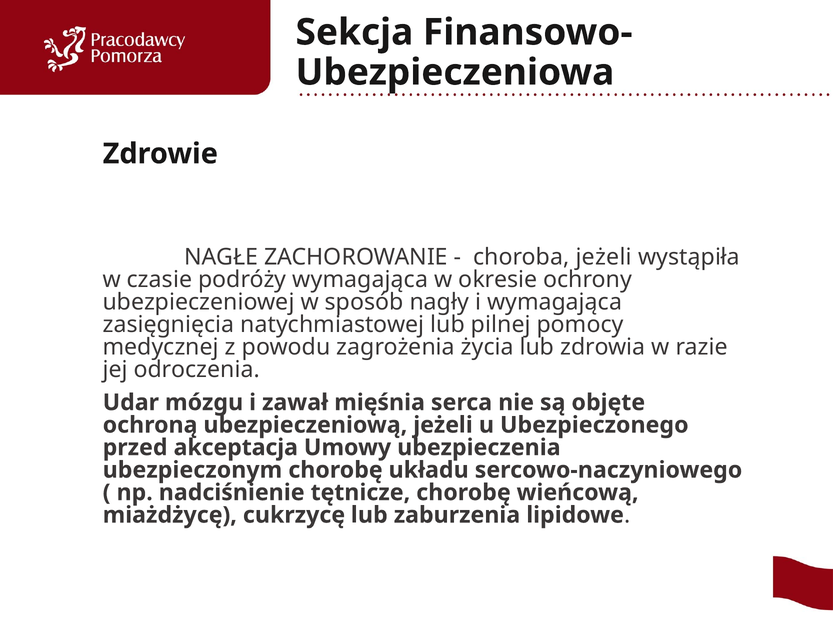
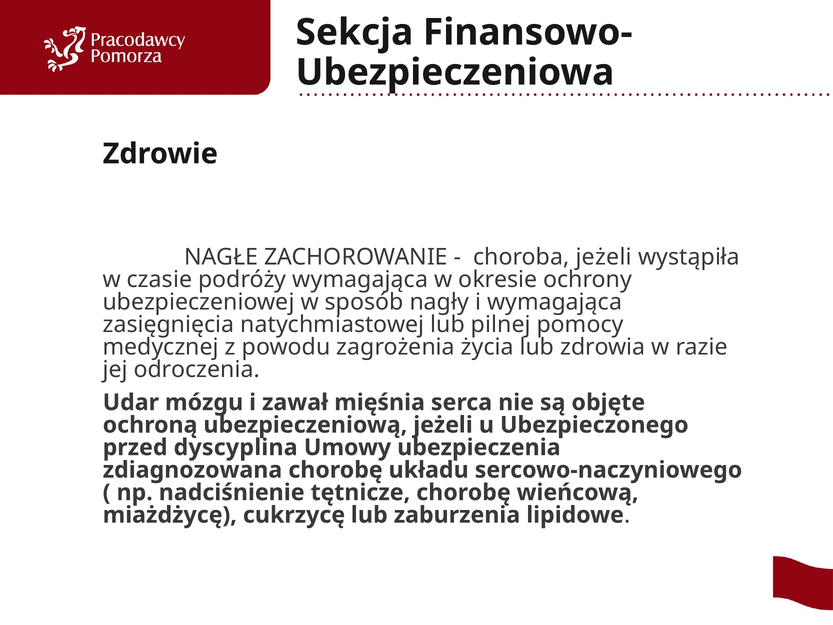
akceptacja: akceptacja -> dyscyplina
ubezpieczonym: ubezpieczonym -> zdiagnozowana
